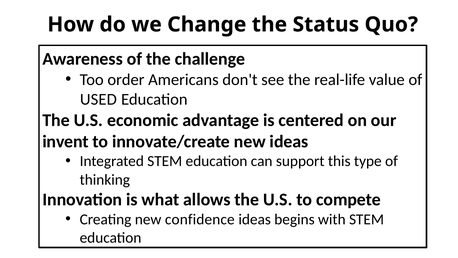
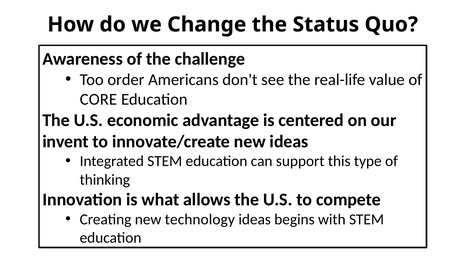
USED: USED -> CORE
confidence: confidence -> technology
